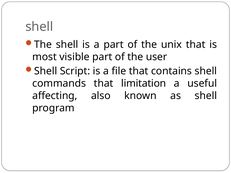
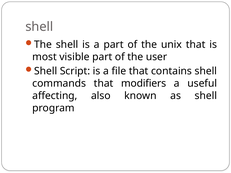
limitation: limitation -> modifiers
